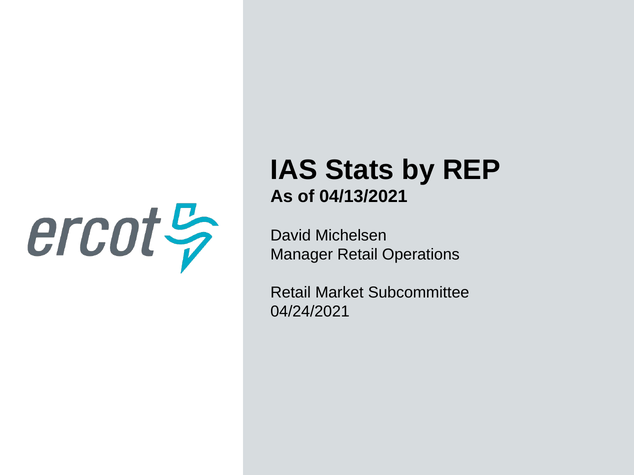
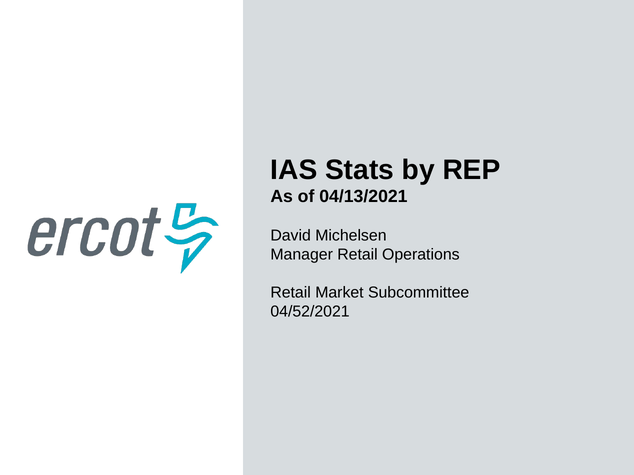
04/24/2021: 04/24/2021 -> 04/52/2021
